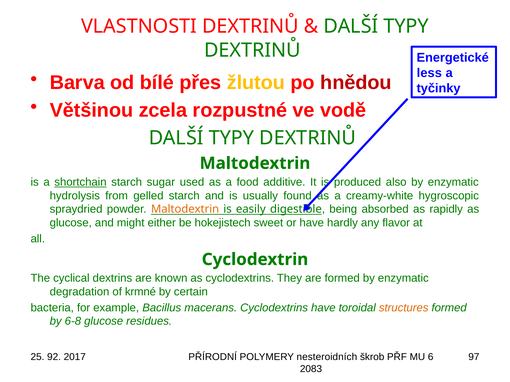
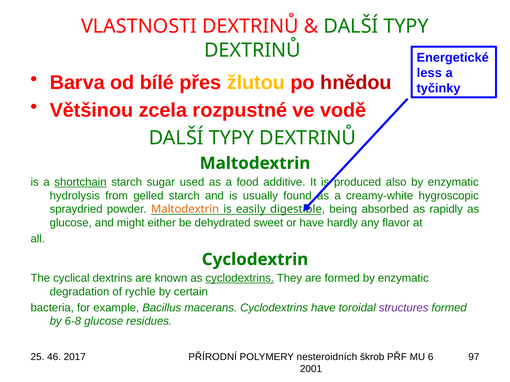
hokejistech: hokejistech -> dehydrated
cyclodextrins at (240, 279) underline: none -> present
krmné: krmné -> rychle
structures colour: orange -> purple
92: 92 -> 46
2083: 2083 -> 2001
